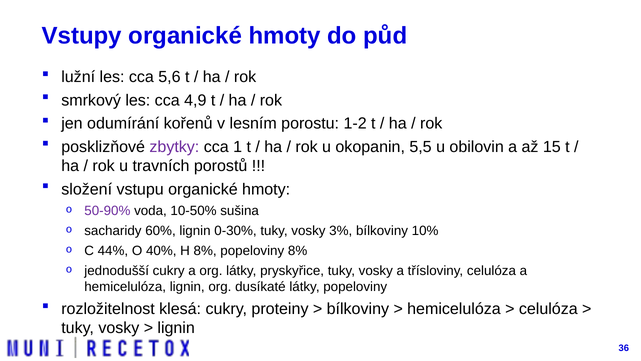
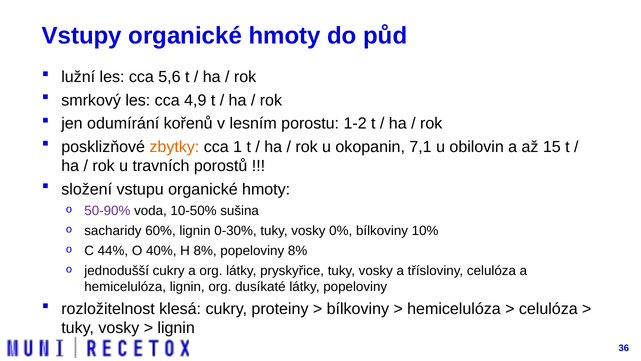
zbytky colour: purple -> orange
5,5: 5,5 -> 7,1
3%: 3% -> 0%
